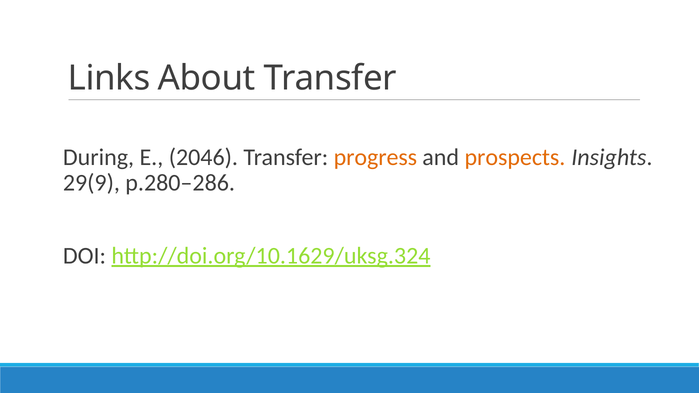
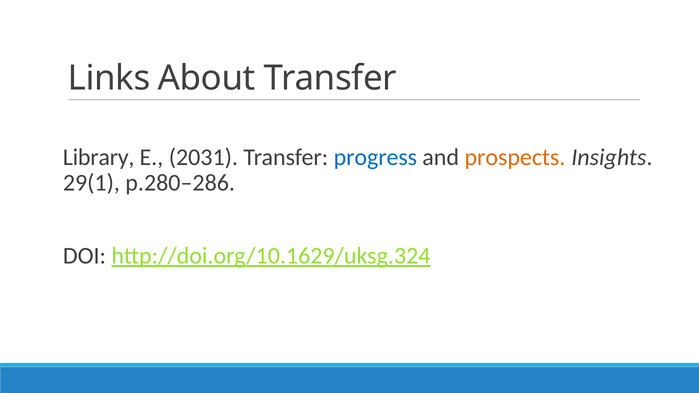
During: During -> Library
2046: 2046 -> 2031
progress colour: orange -> blue
29(9: 29(9 -> 29(1
